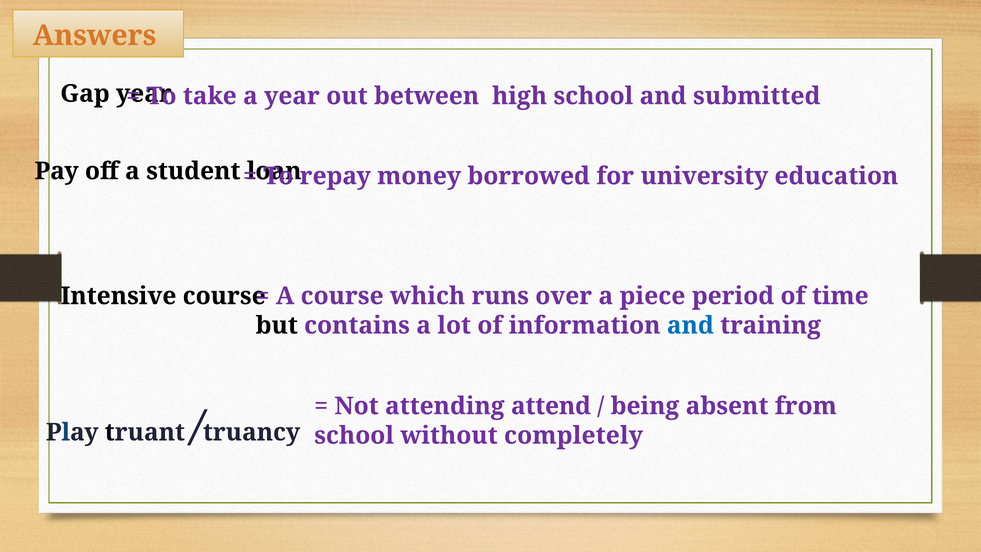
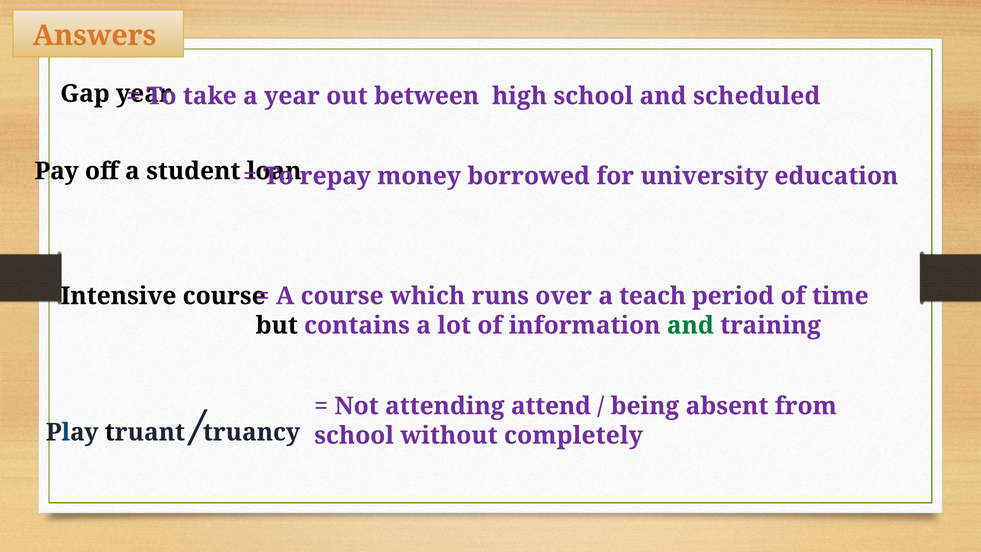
submitted: submitted -> scheduled
piece: piece -> teach
and at (690, 325) colour: blue -> green
